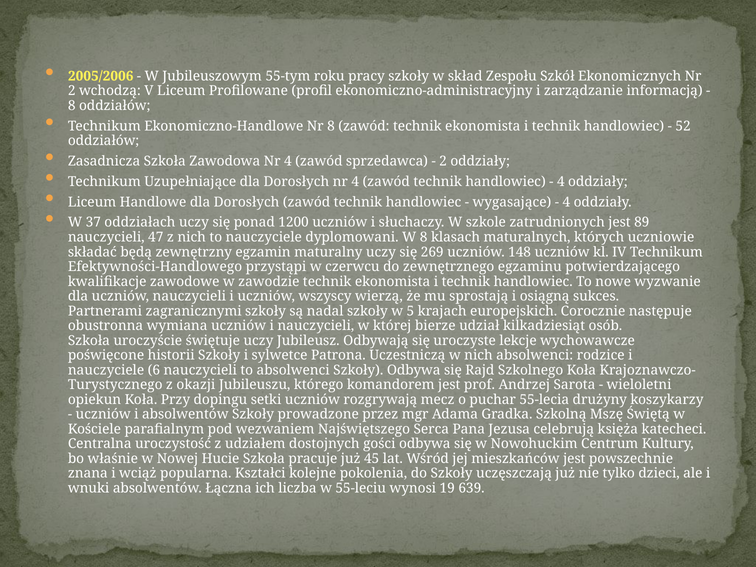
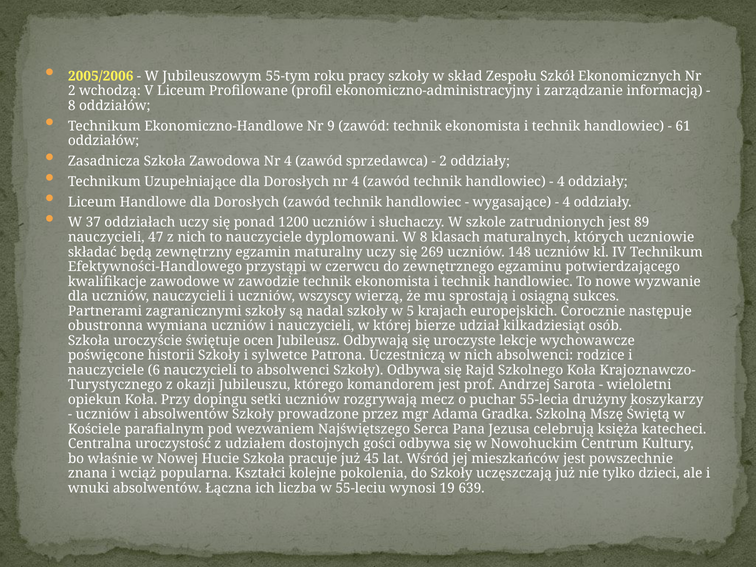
Nr 8: 8 -> 9
52: 52 -> 61
świętuje uczy: uczy -> ocen
